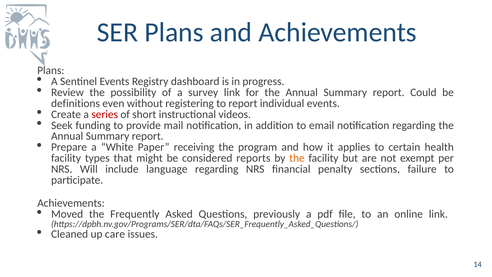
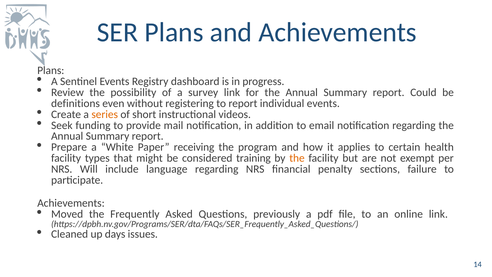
series colour: red -> orange
reports: reports -> training
care: care -> days
